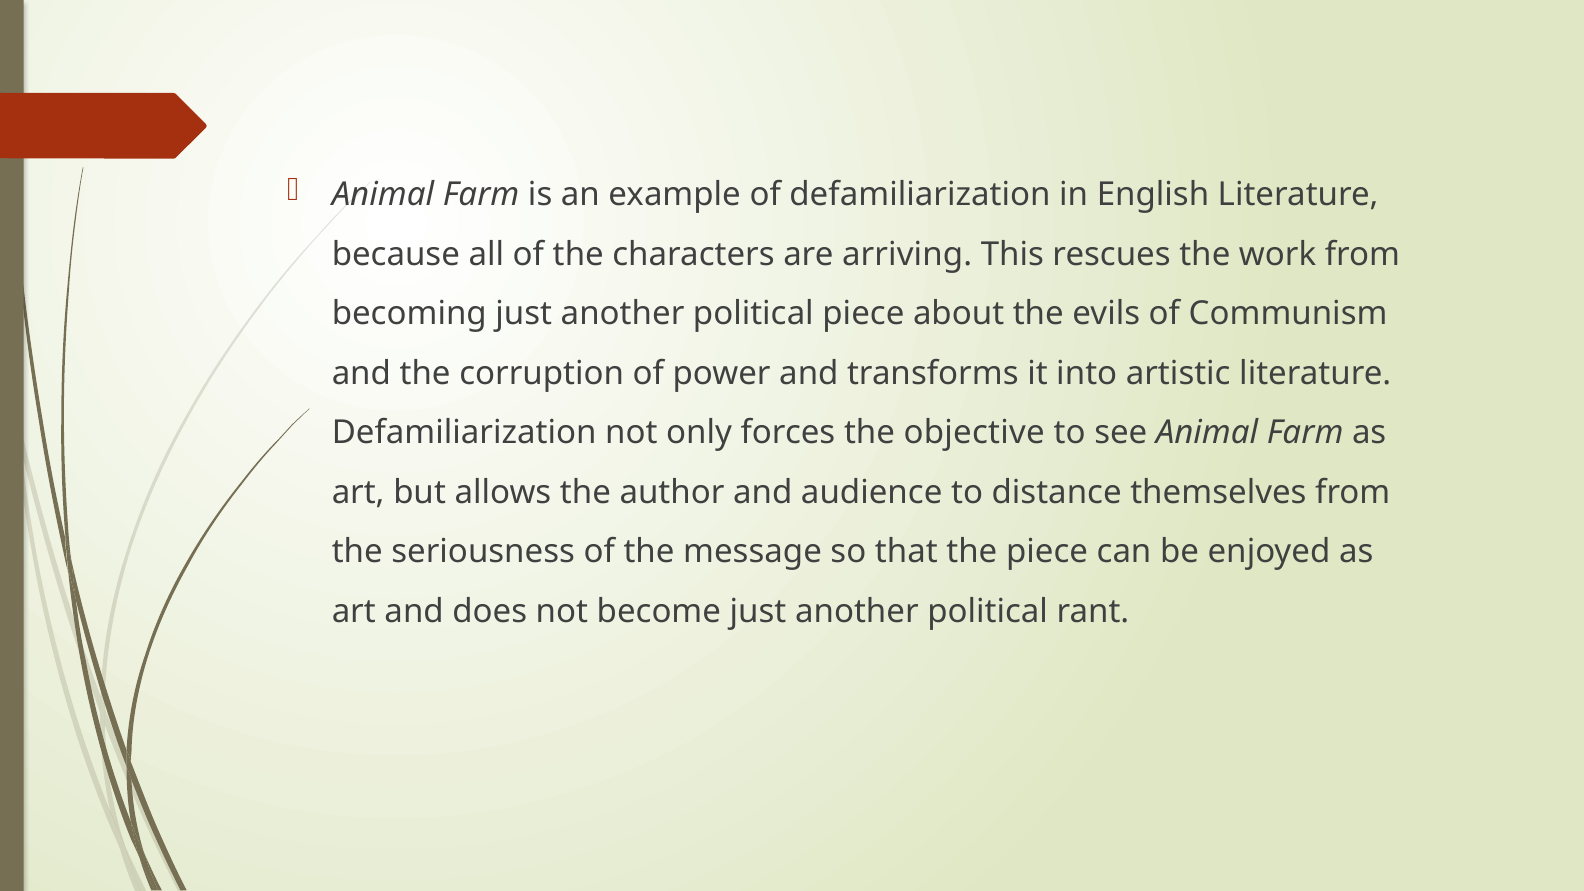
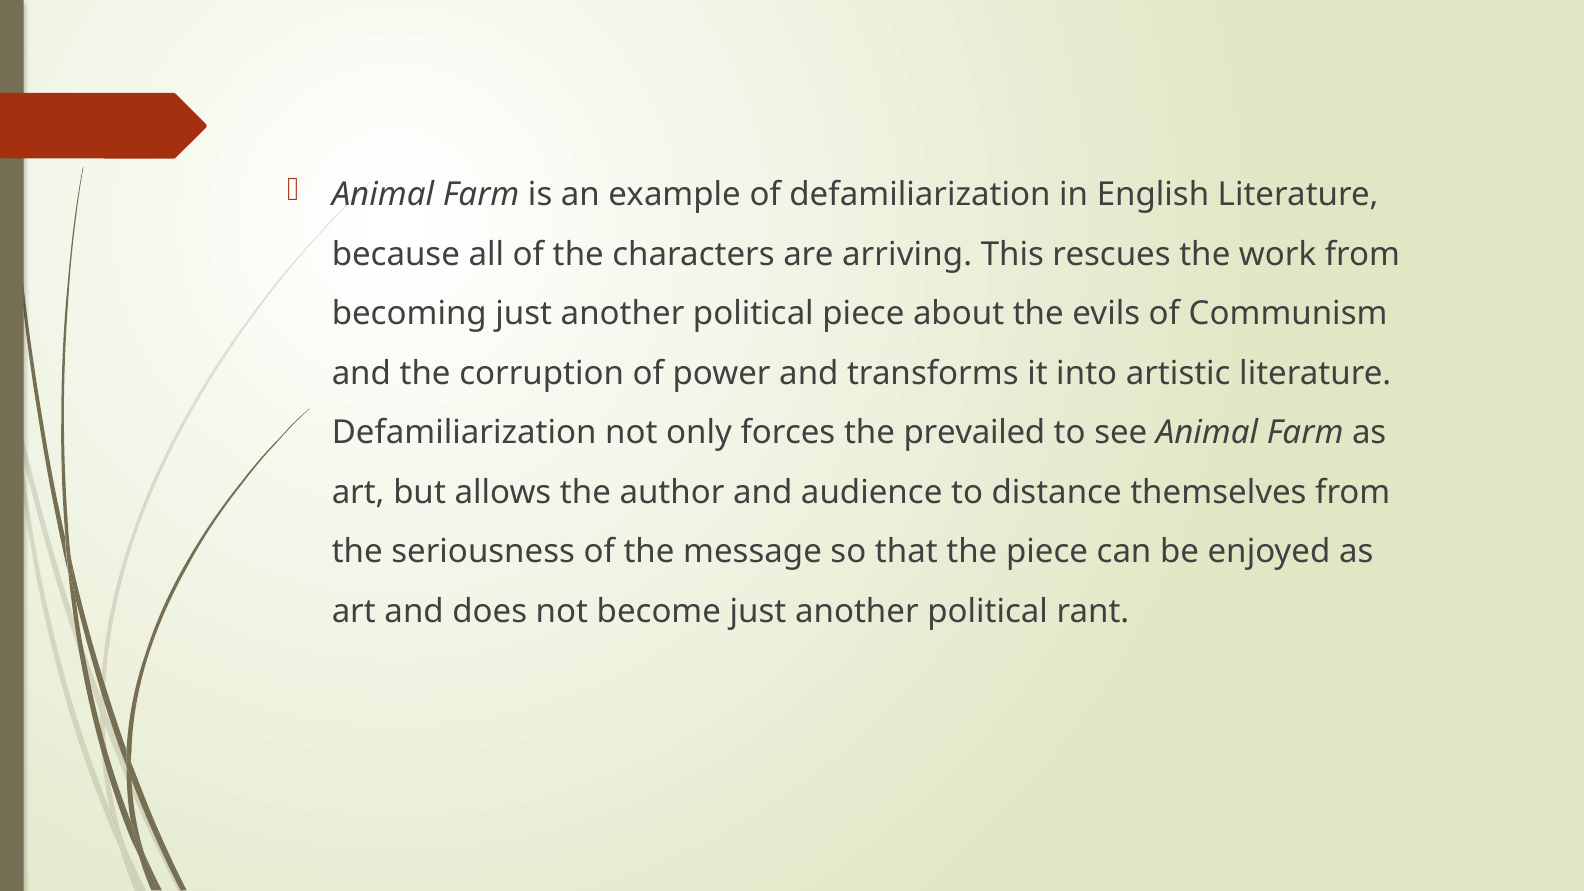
objective: objective -> prevailed
